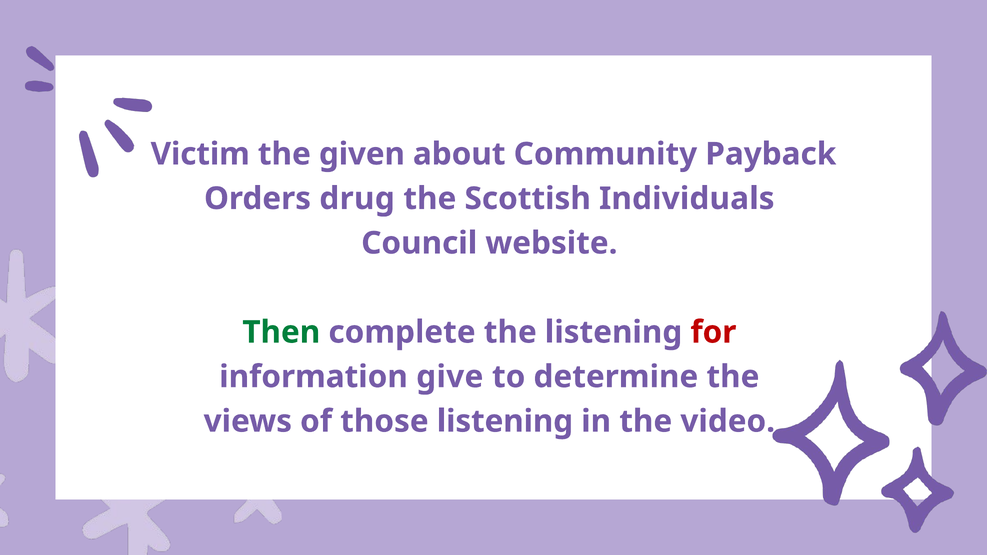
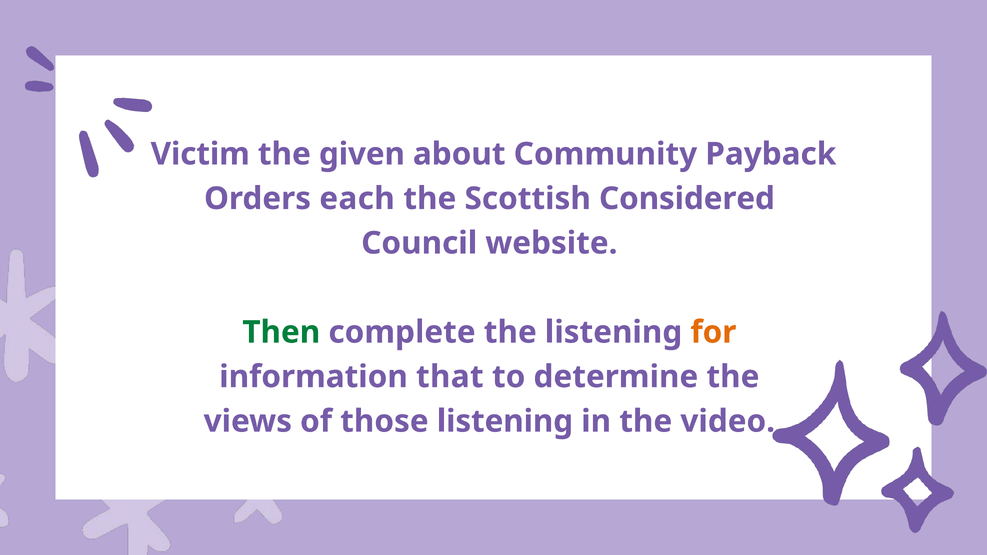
drug: drug -> each
Individuals: Individuals -> Considered
for colour: red -> orange
give: give -> that
